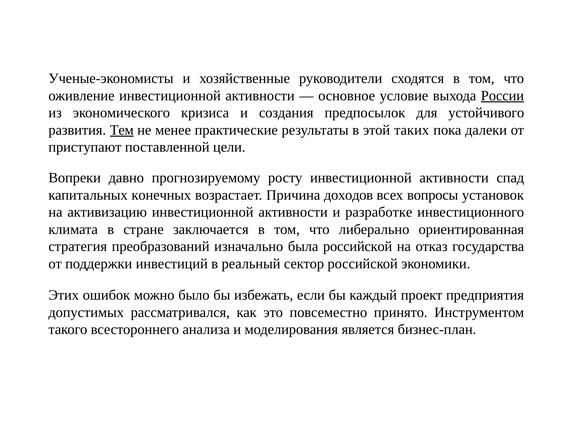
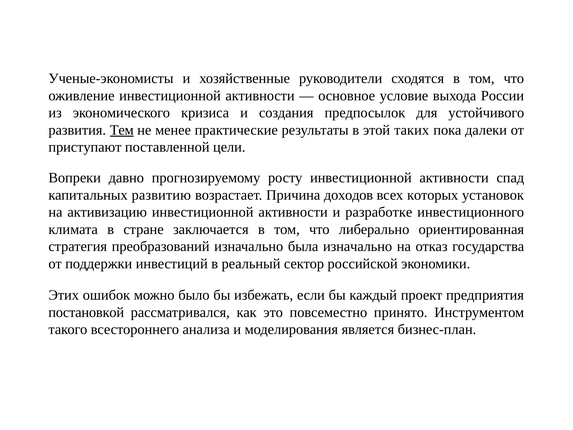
России underline: present -> none
конечных: конечных -> развитию
вопросы: вопросы -> которых
была российской: российской -> изначально
допустимых: допустимых -> постановкой
